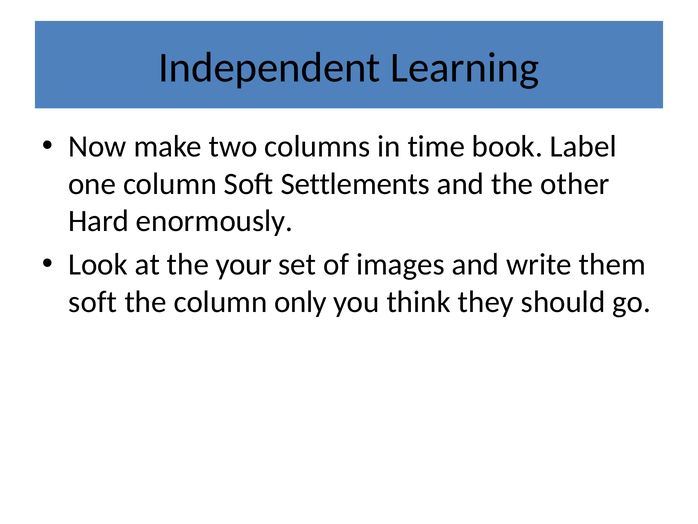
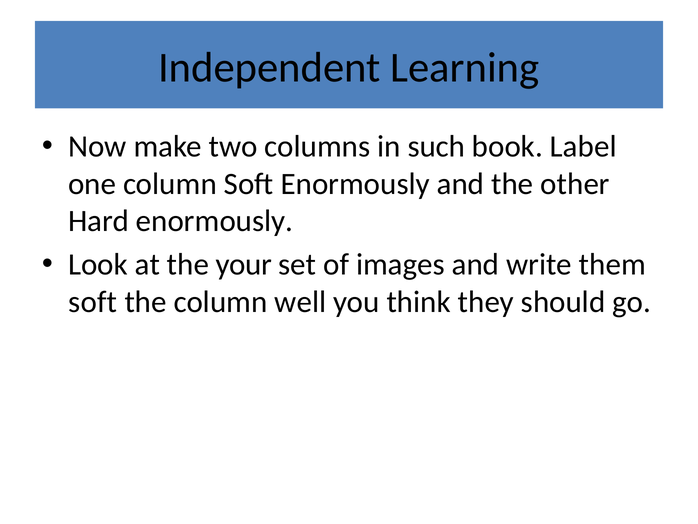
time: time -> such
Soft Settlements: Settlements -> Enormously
only: only -> well
